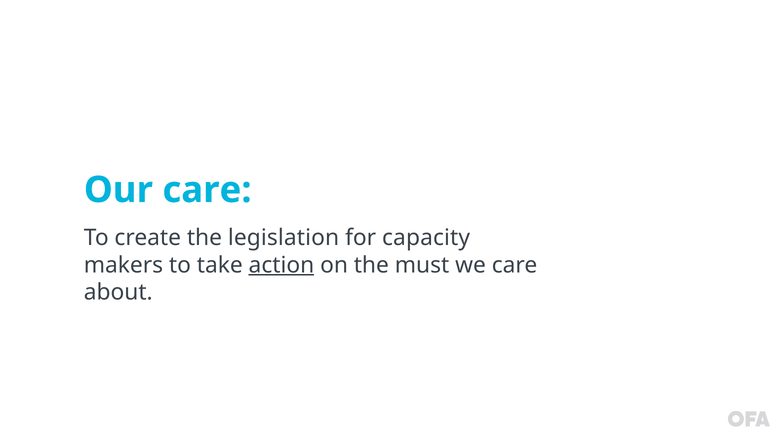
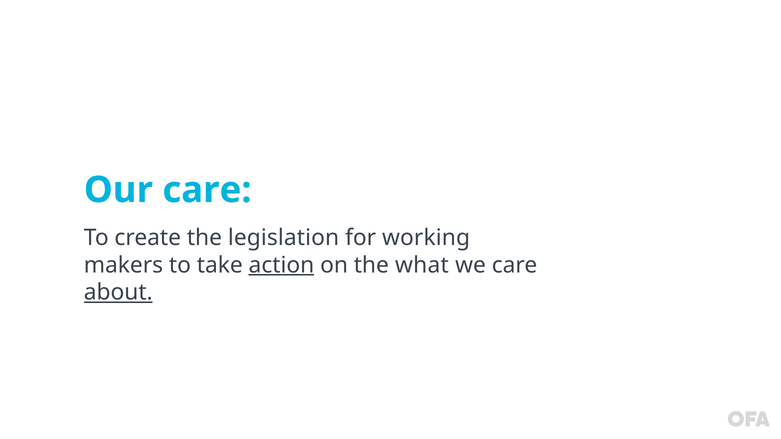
capacity: capacity -> working
must: must -> what
about underline: none -> present
